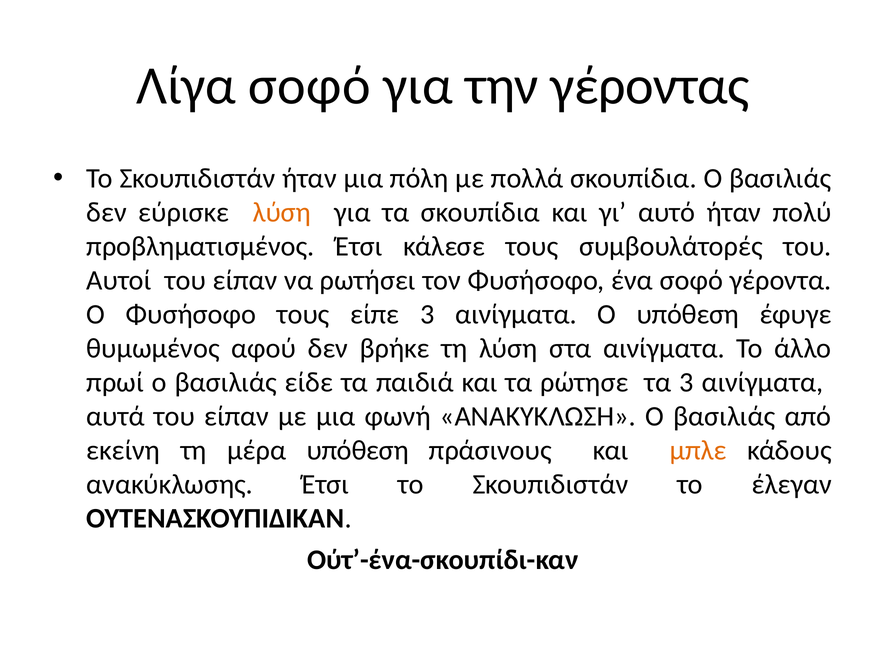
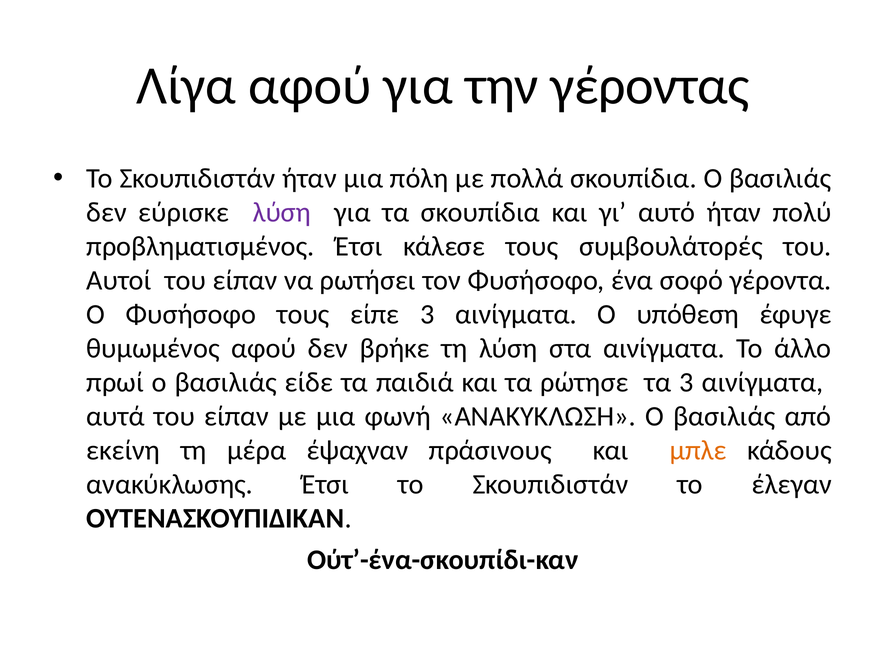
Λίγα σοφό: σοφό -> αφού
λύση at (282, 212) colour: orange -> purple
μέρα υπόθεση: υπόθεση -> έψαχναν
